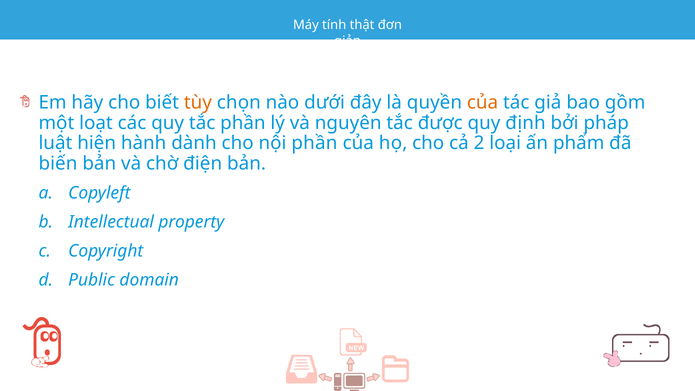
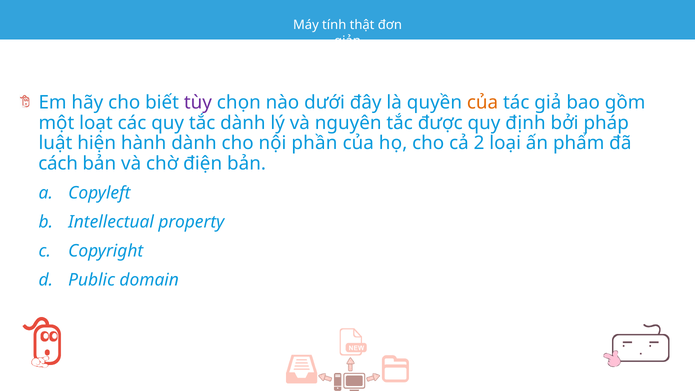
tùy colour: orange -> purple
tắc phần: phần -> dành
biến: biến -> cách
